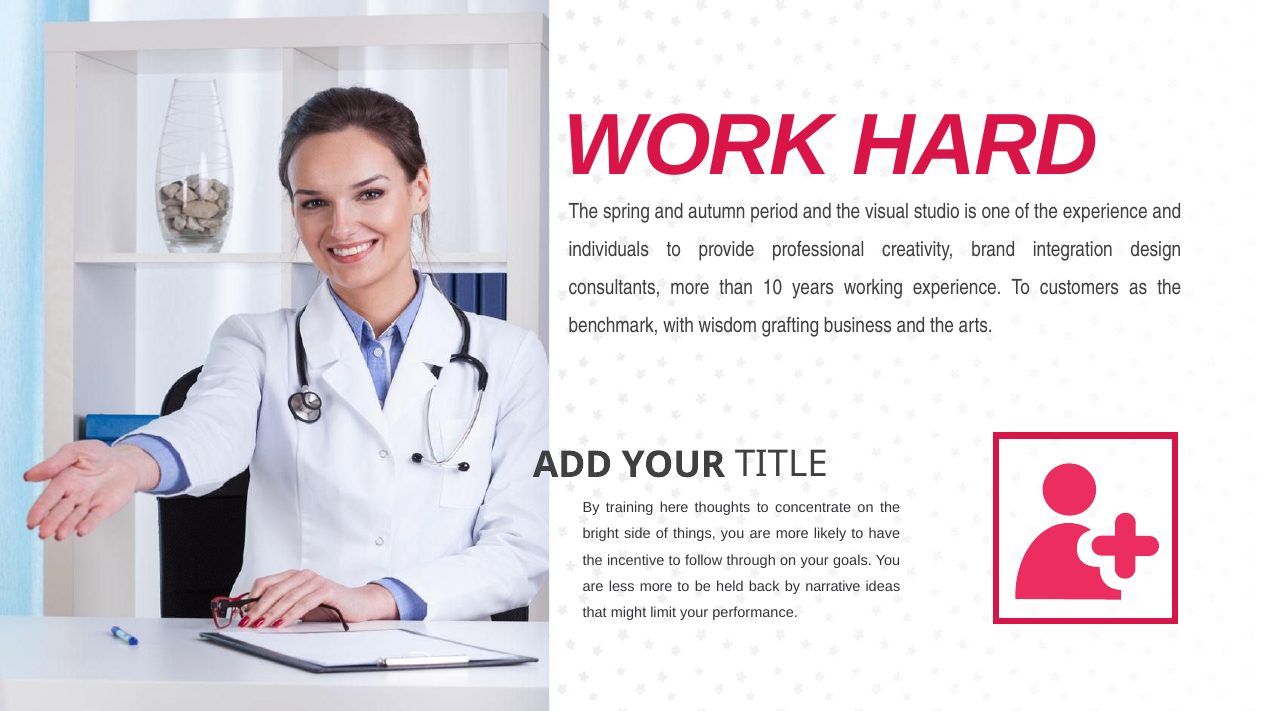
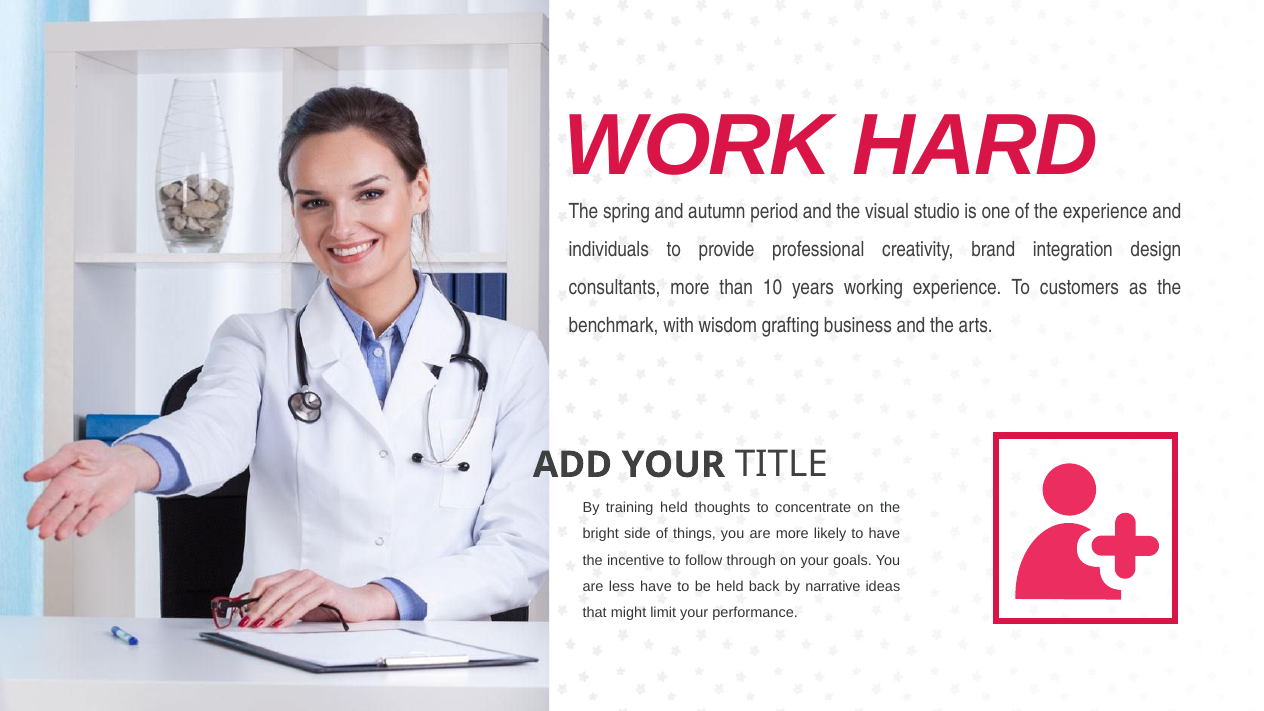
training here: here -> held
less more: more -> have
